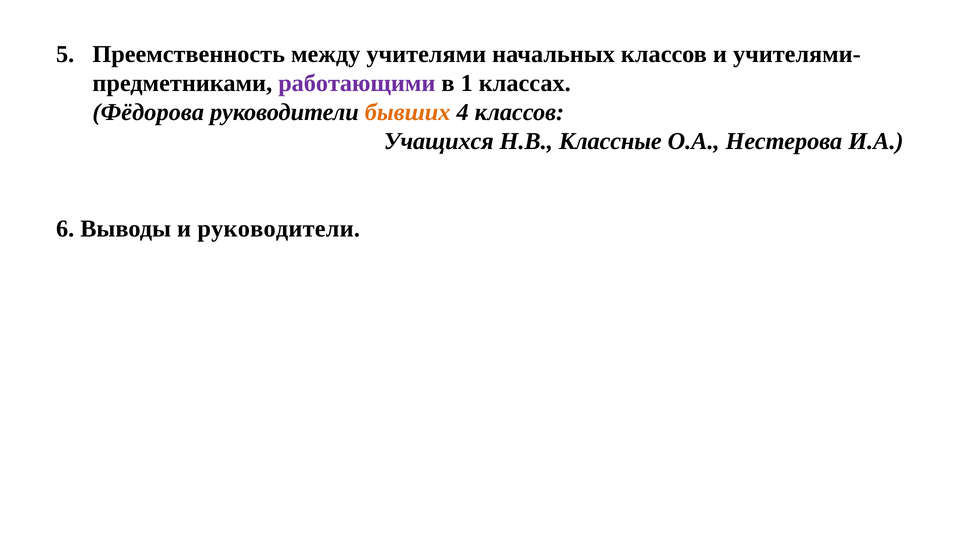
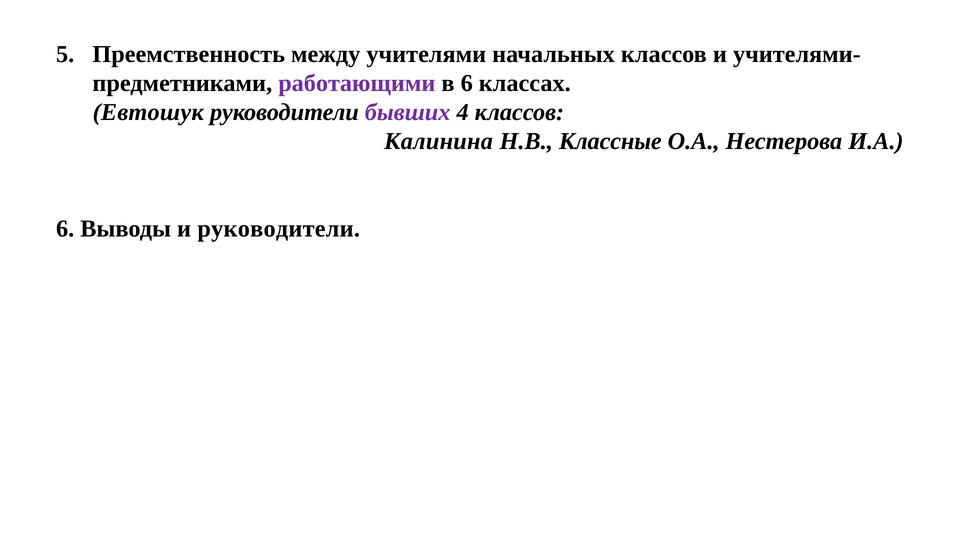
в 1: 1 -> 6
Фёдорова: Фёдорова -> Евтошук
бывших colour: orange -> purple
Учащихся: Учащихся -> Калинина
